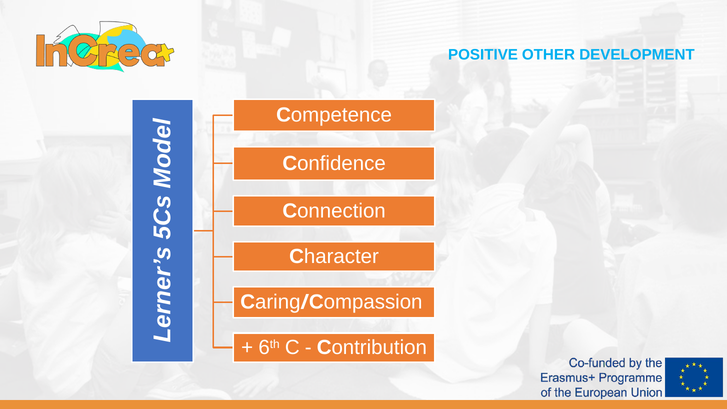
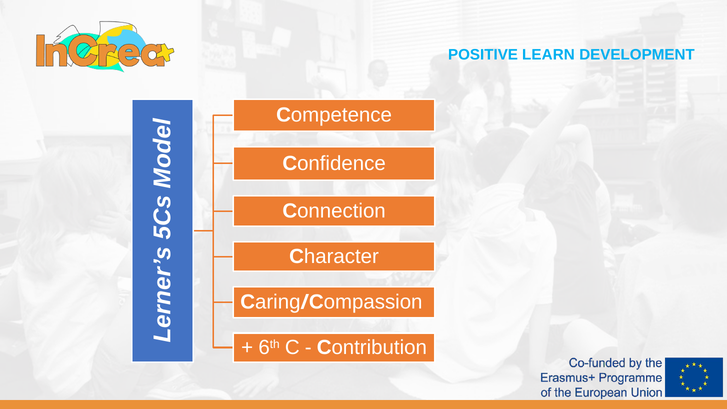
OTHER: OTHER -> LEARN
